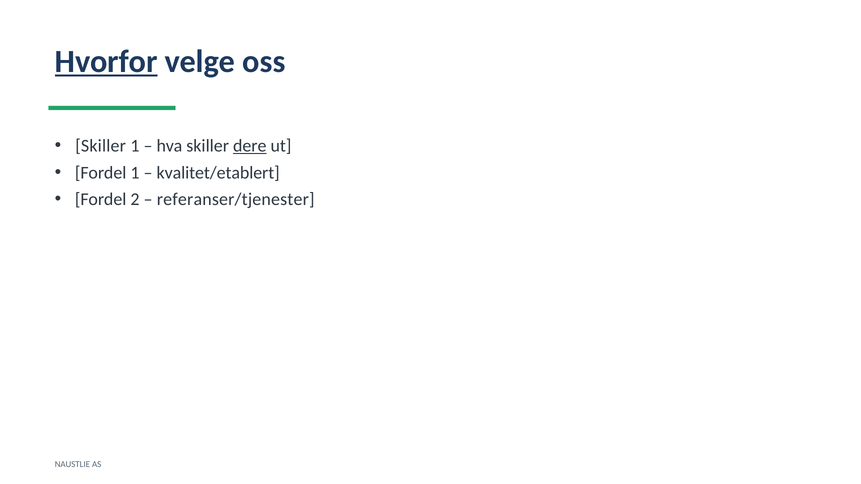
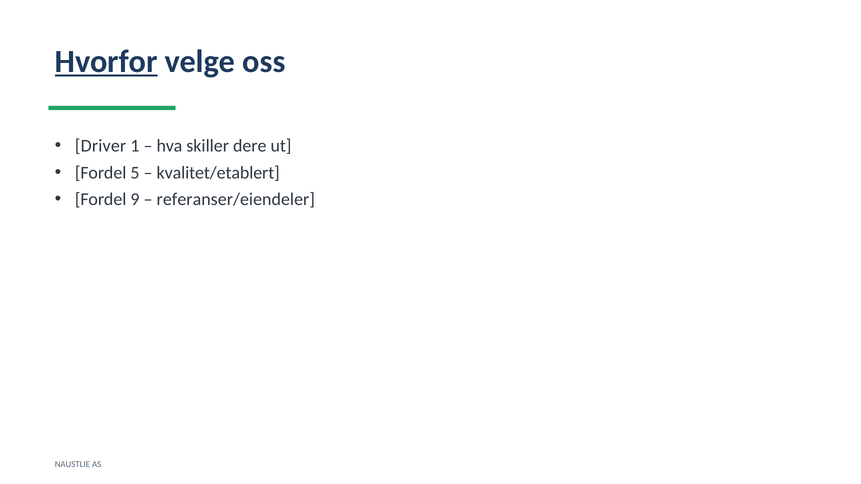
Skiller at (101, 146): Skiller -> Driver
dere underline: present -> none
Fordel 1: 1 -> 5
2: 2 -> 9
referanser/tjenester: referanser/tjenester -> referanser/eiendeler
